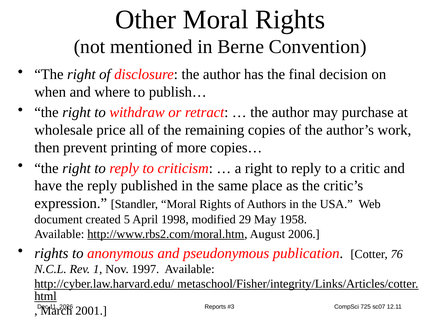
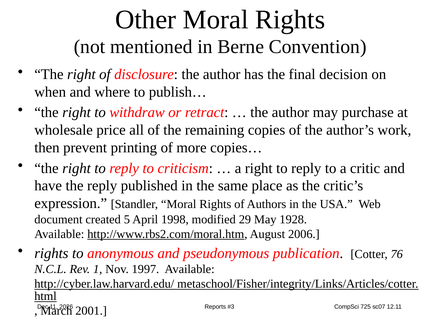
1958: 1958 -> 1928
